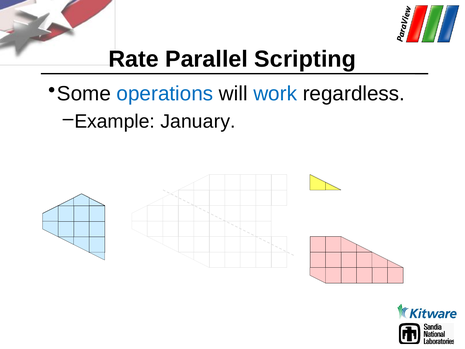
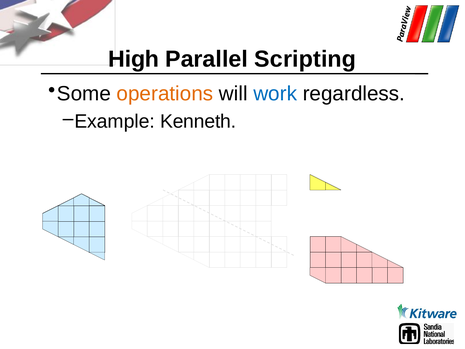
Rate: Rate -> High
operations colour: blue -> orange
January: January -> Kenneth
